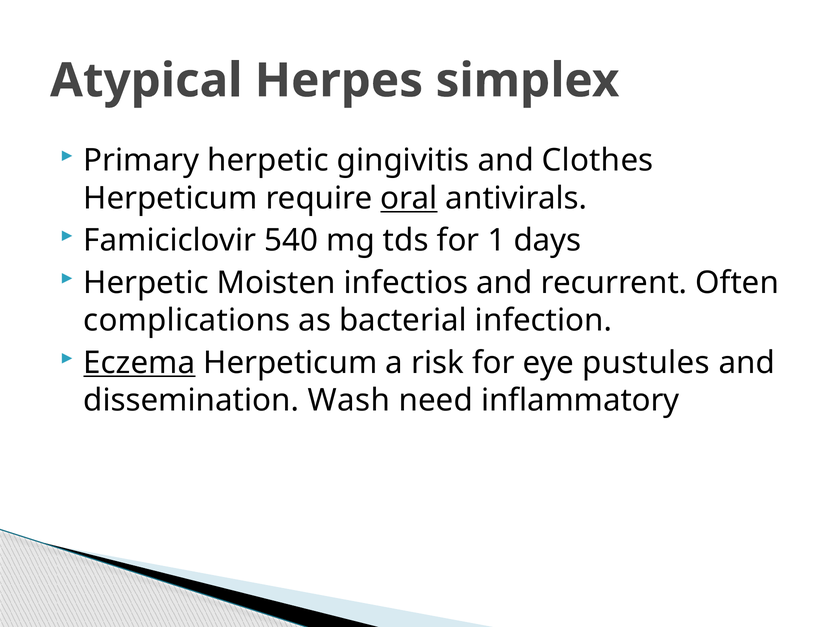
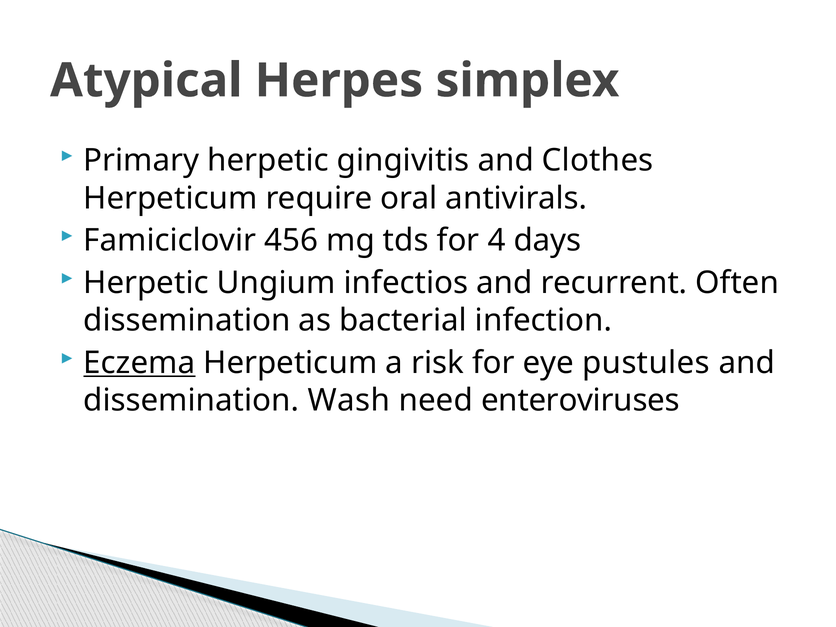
oral underline: present -> none
540: 540 -> 456
1: 1 -> 4
Moisten: Moisten -> Ungium
complications at (187, 320): complications -> dissemination
inflammatory: inflammatory -> enteroviruses
